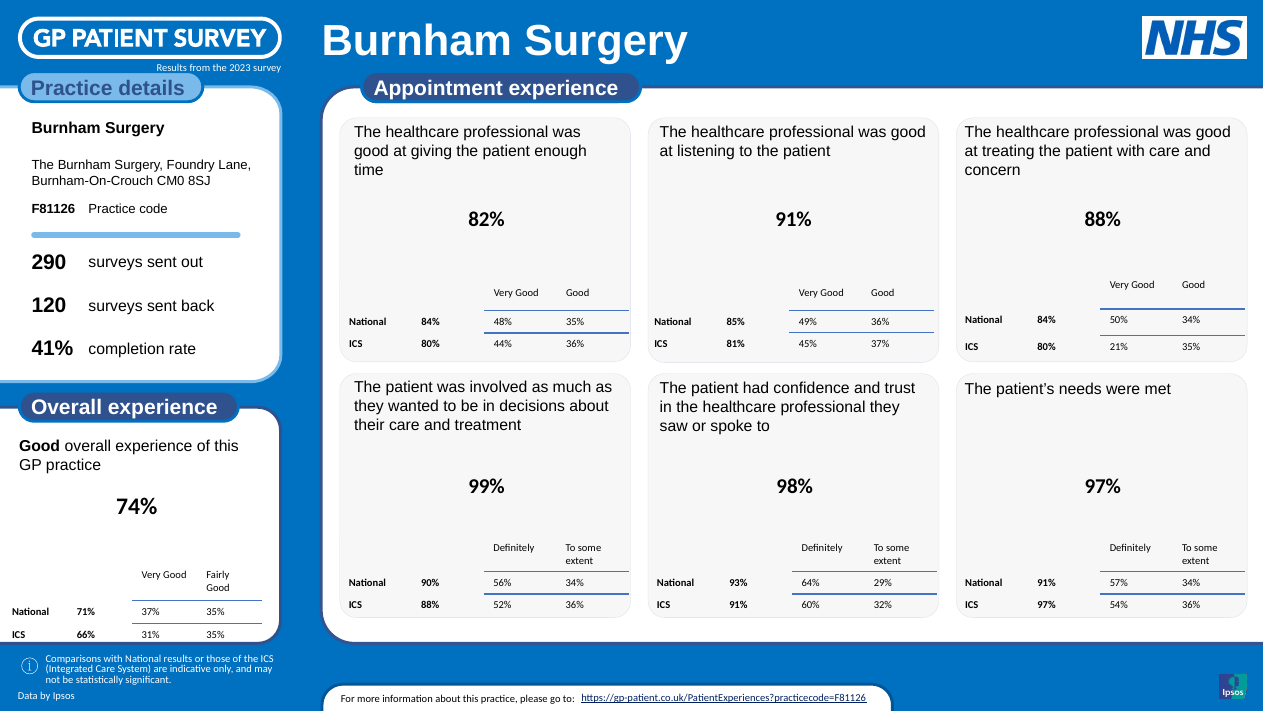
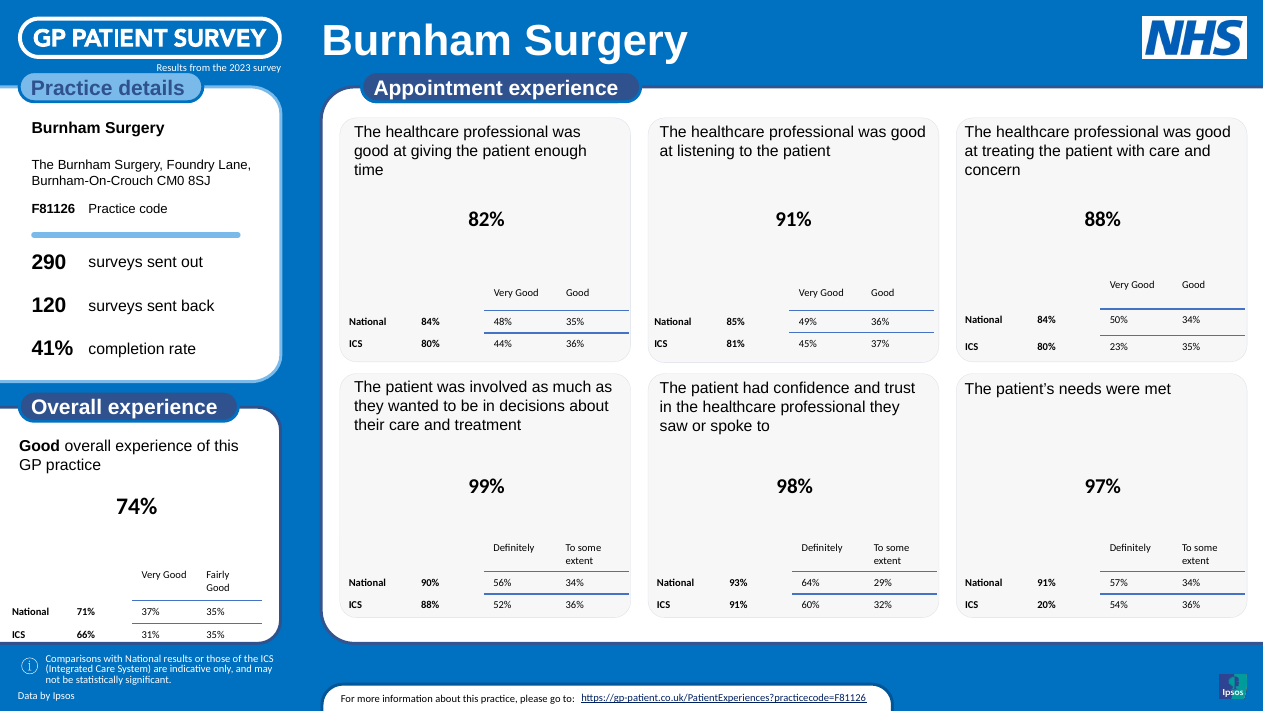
21%: 21% -> 23%
ICS 97%: 97% -> 20%
